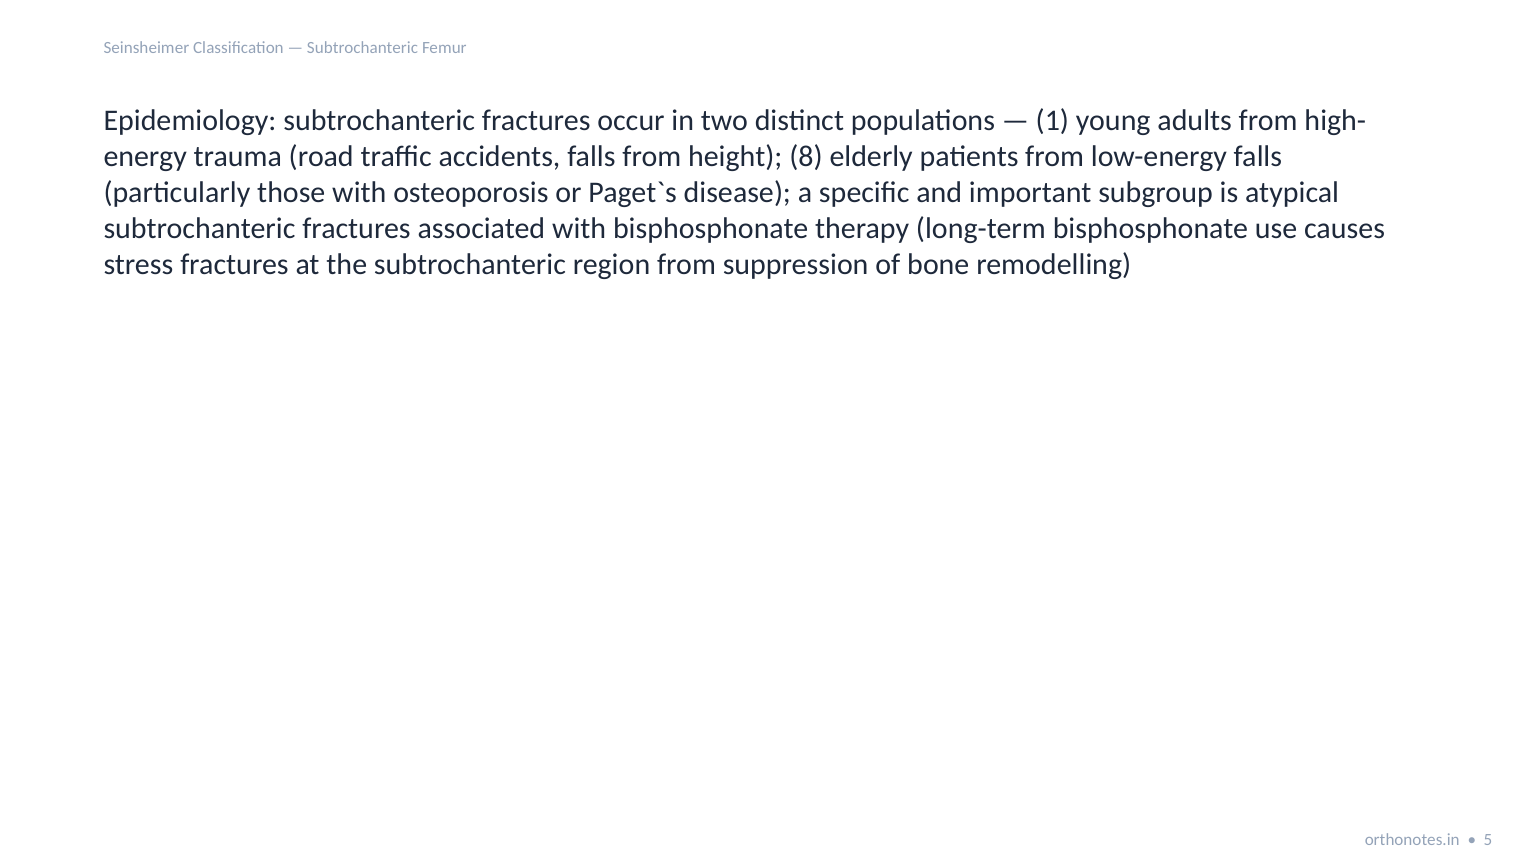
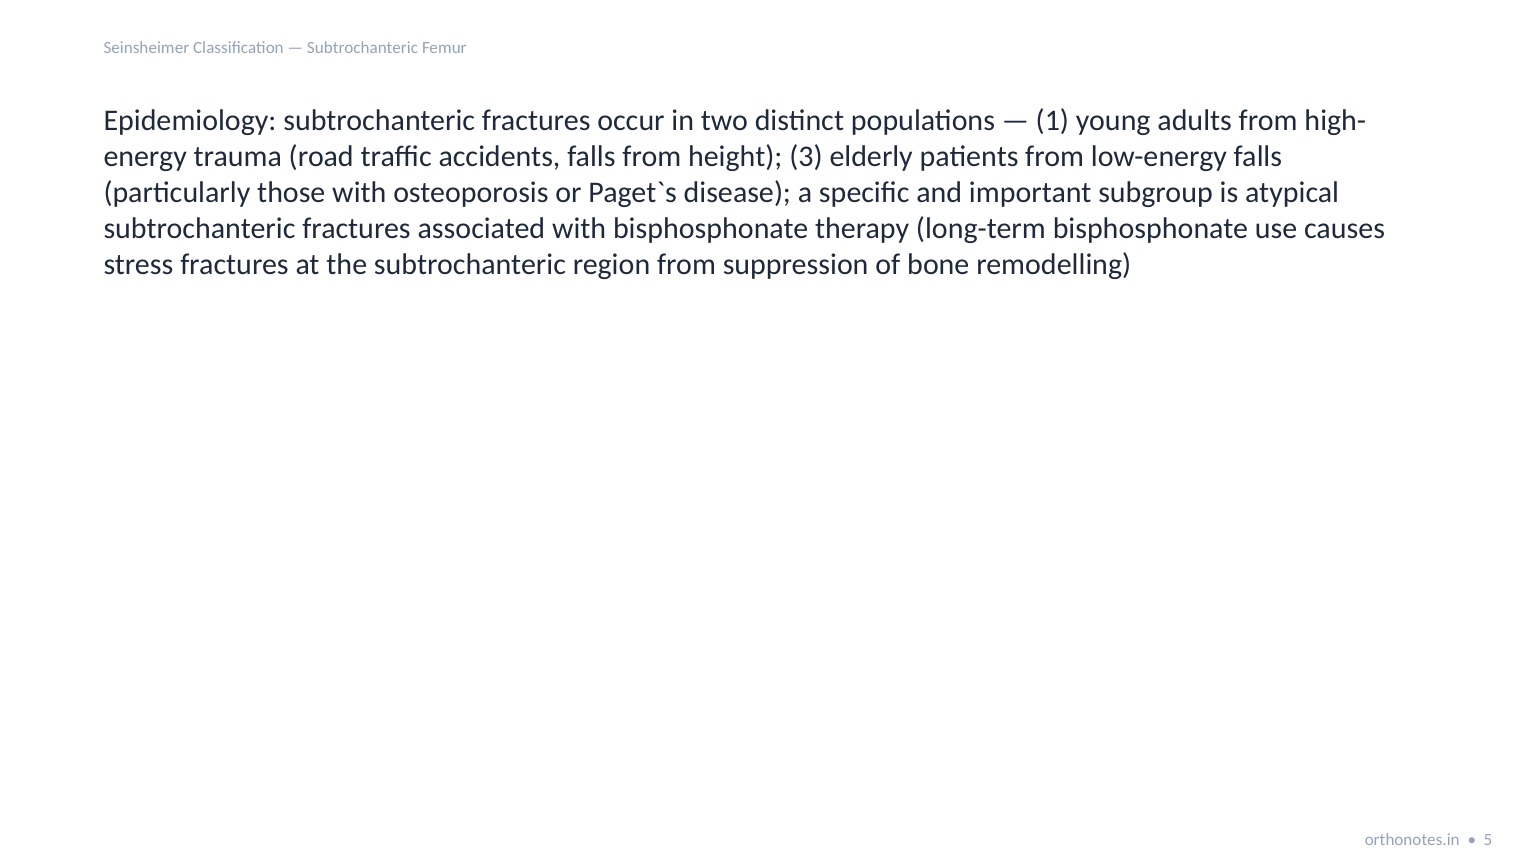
8: 8 -> 3
